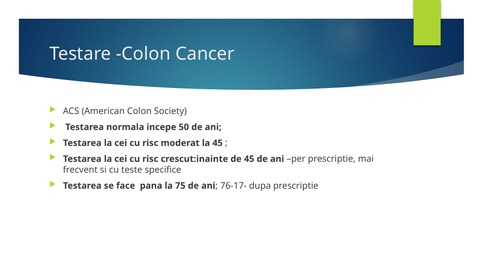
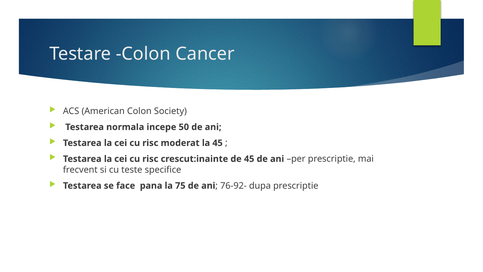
76-17-: 76-17- -> 76-92-
